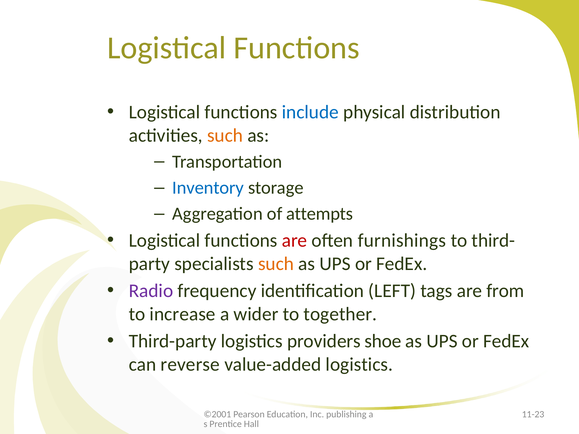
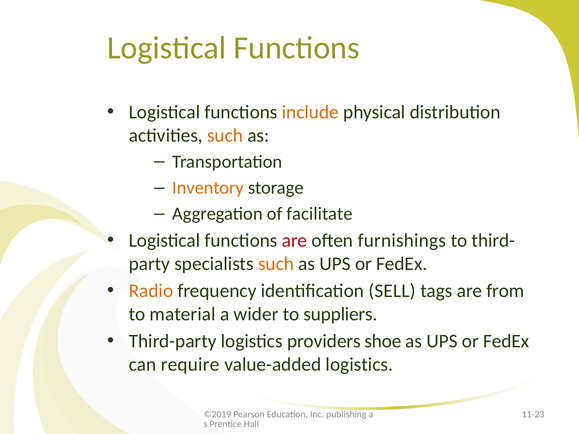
include colour: blue -> orange
Inventory colour: blue -> orange
attempts: attempts -> facilitate
Radio colour: purple -> orange
LEFT: LEFT -> SELL
increase: increase -> material
together: together -> suppliers
reverse: reverse -> require
©2001: ©2001 -> ©2019
